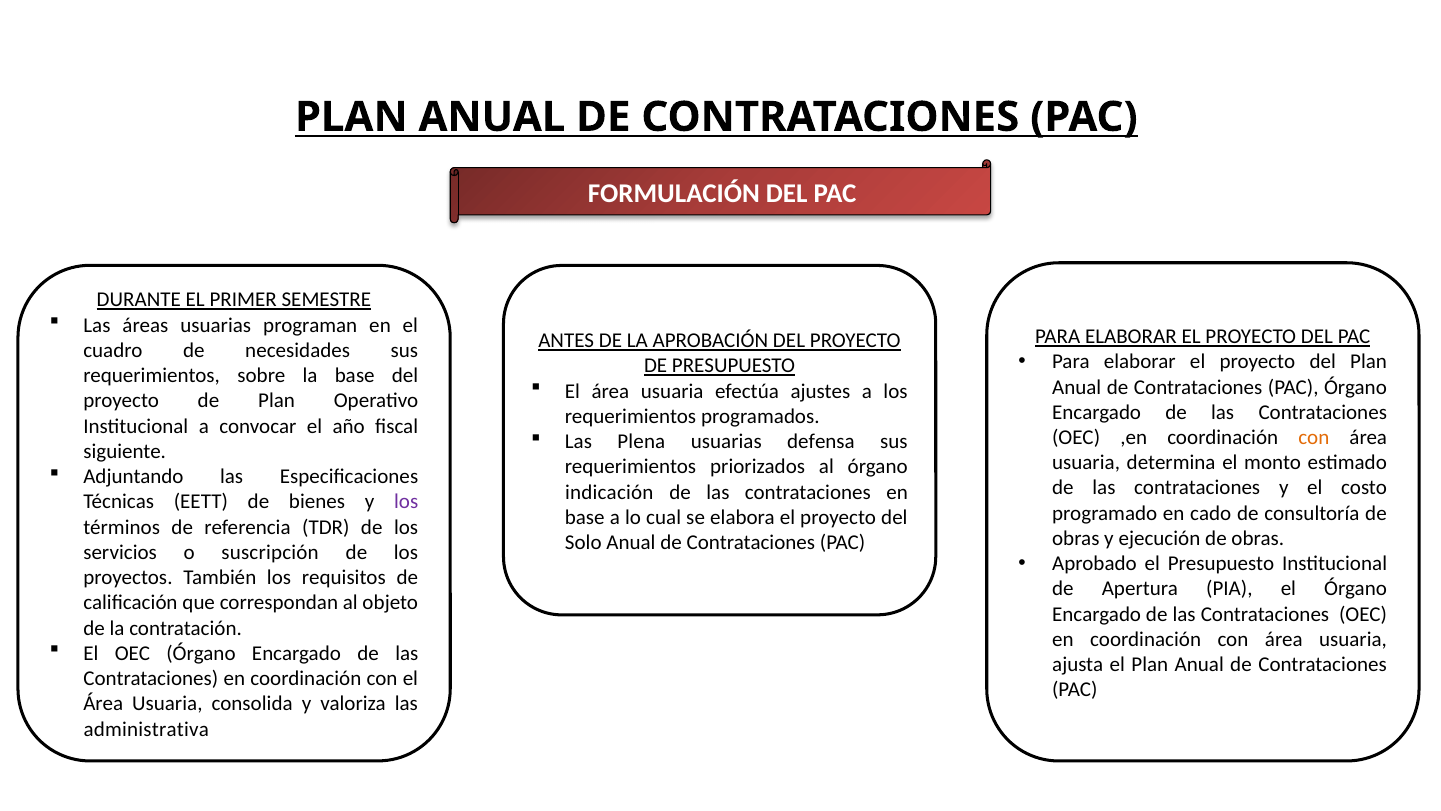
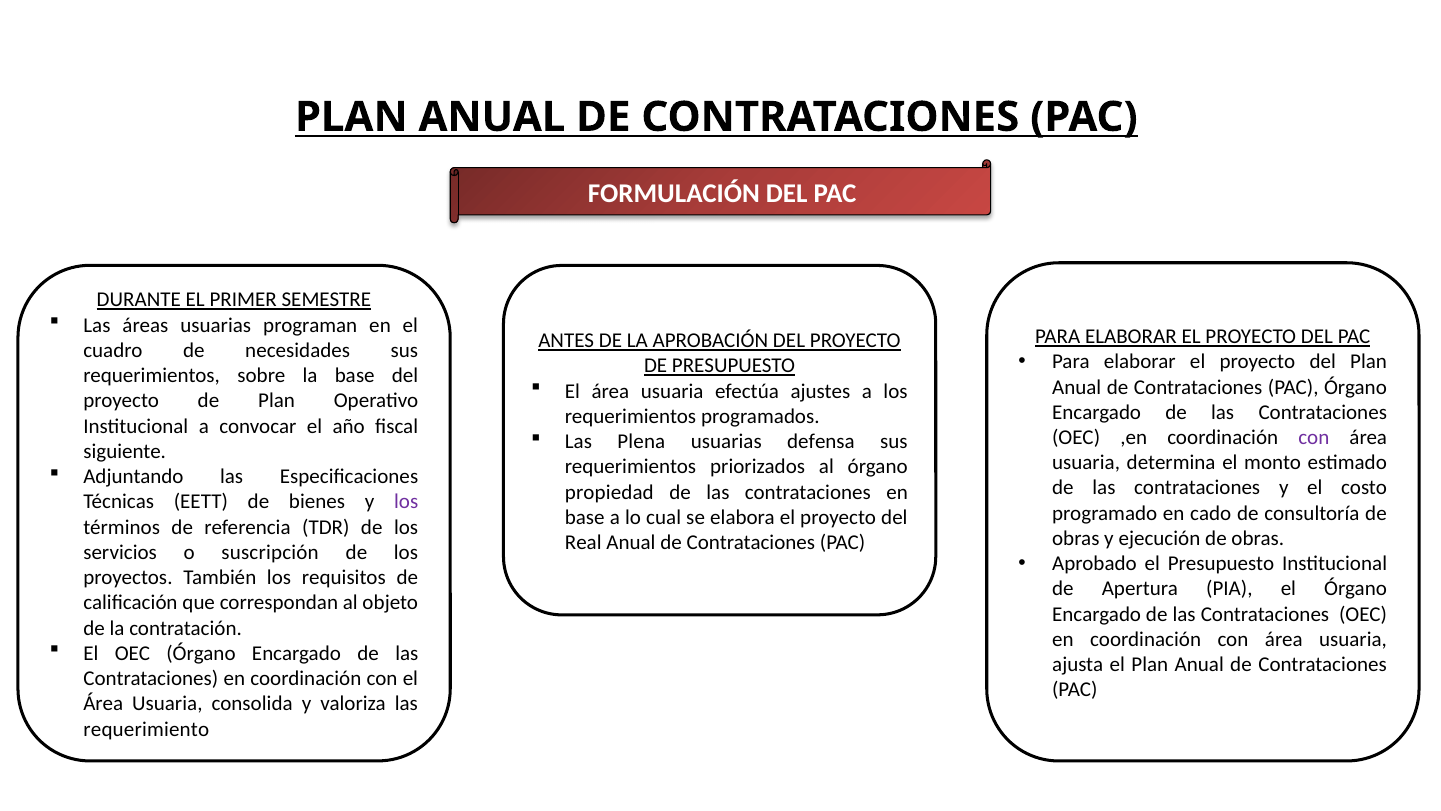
con at (1314, 437) colour: orange -> purple
indicación: indicación -> propiedad
Solo: Solo -> Real
administrativa: administrativa -> requerimiento
